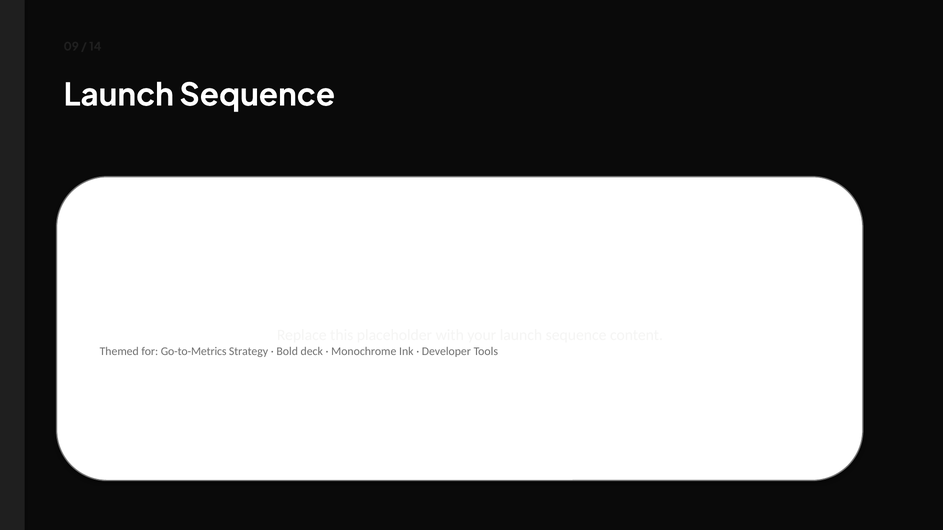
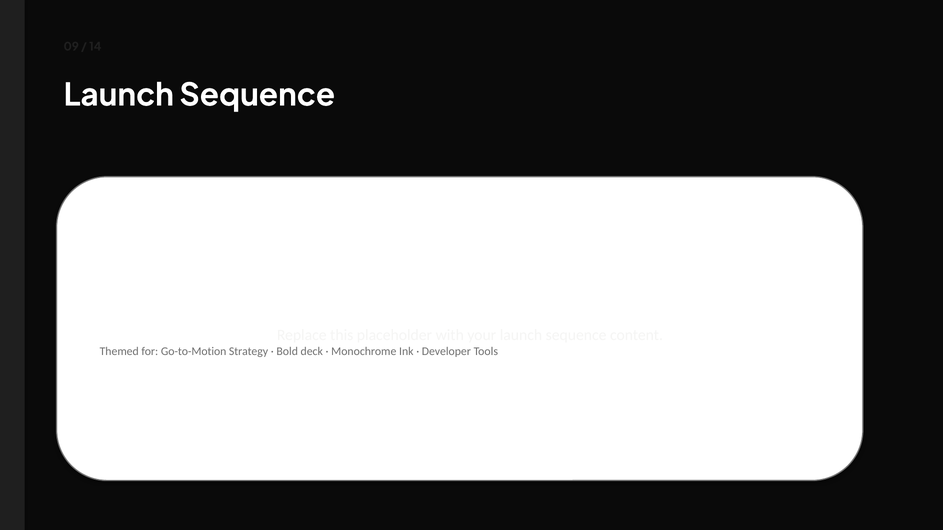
Go-to-Metrics: Go-to-Metrics -> Go-to-Motion
